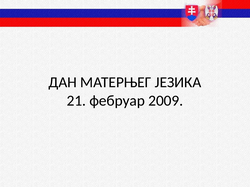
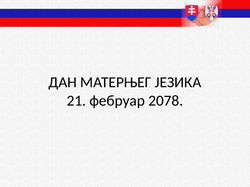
2009: 2009 -> 2078
